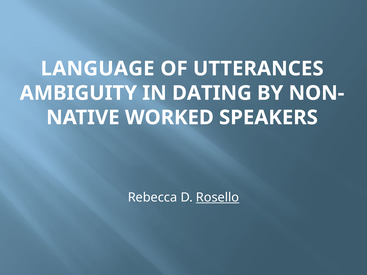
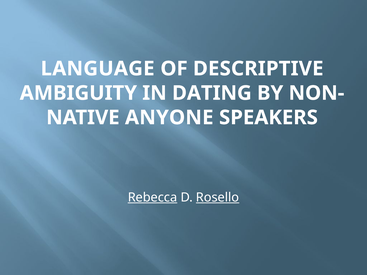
UTTERANCES: UTTERANCES -> DESCRIPTIVE
WORKED: WORKED -> ANYONE
Rebecca underline: none -> present
